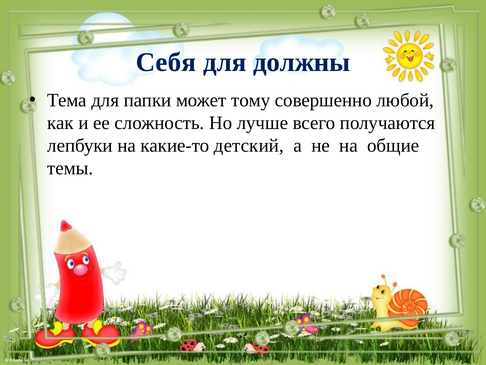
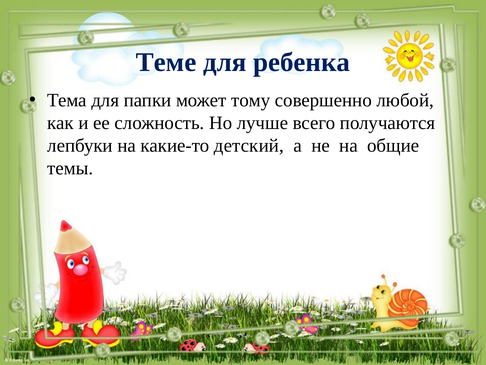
Себя: Себя -> Теме
должны: должны -> ребенка
